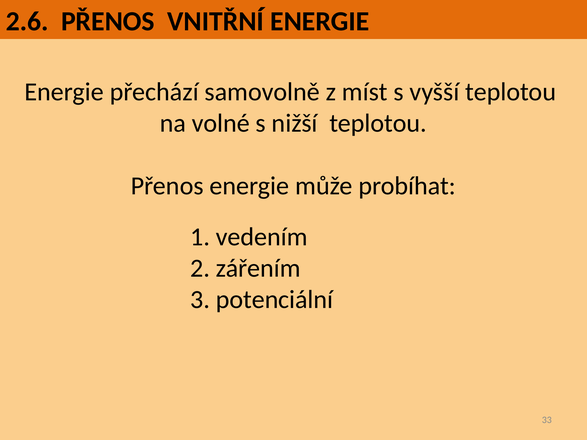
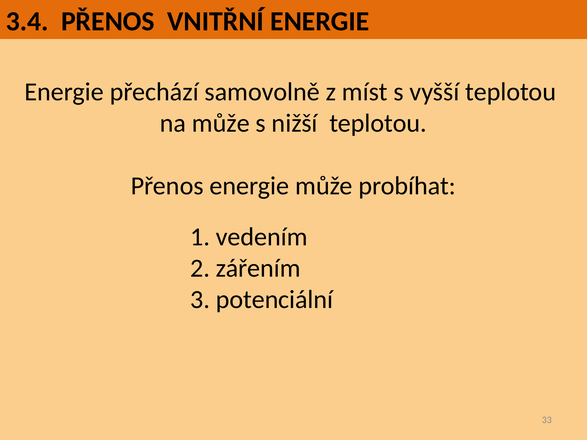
2.6: 2.6 -> 3.4
na volné: volné -> může
